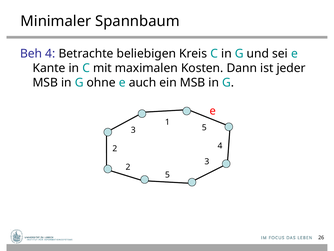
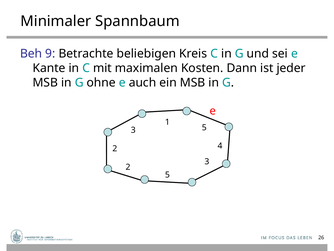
Beh 4: 4 -> 9
